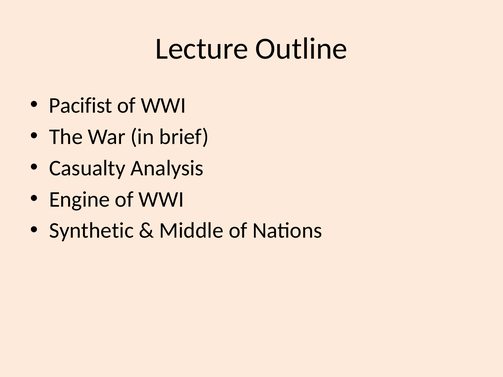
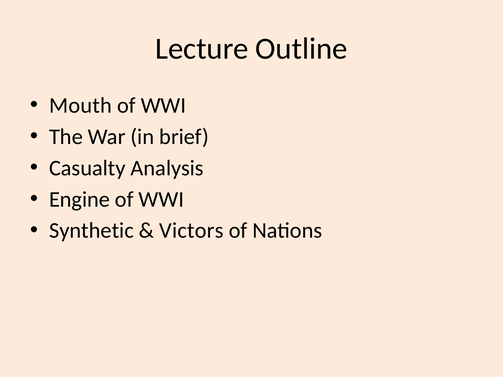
Pacifist: Pacifist -> Mouth
Middle: Middle -> Victors
